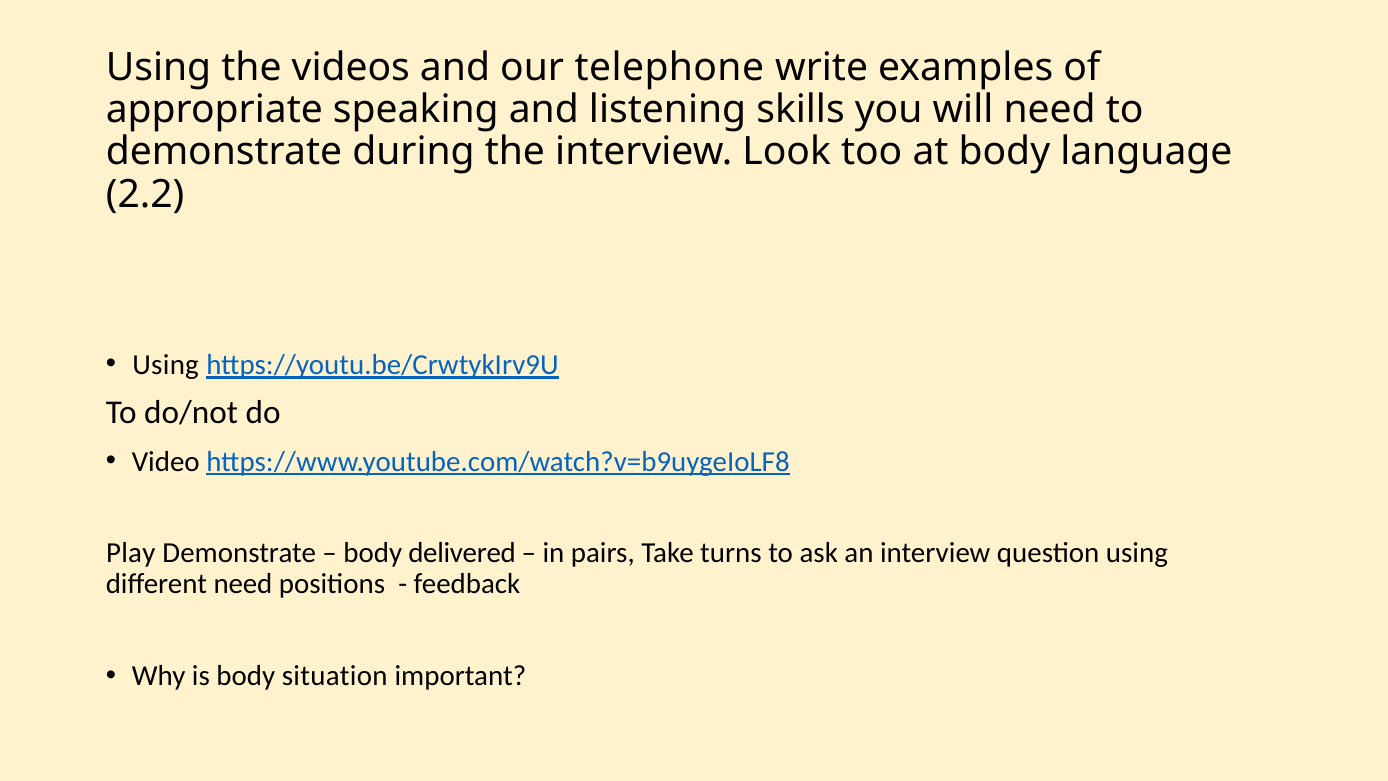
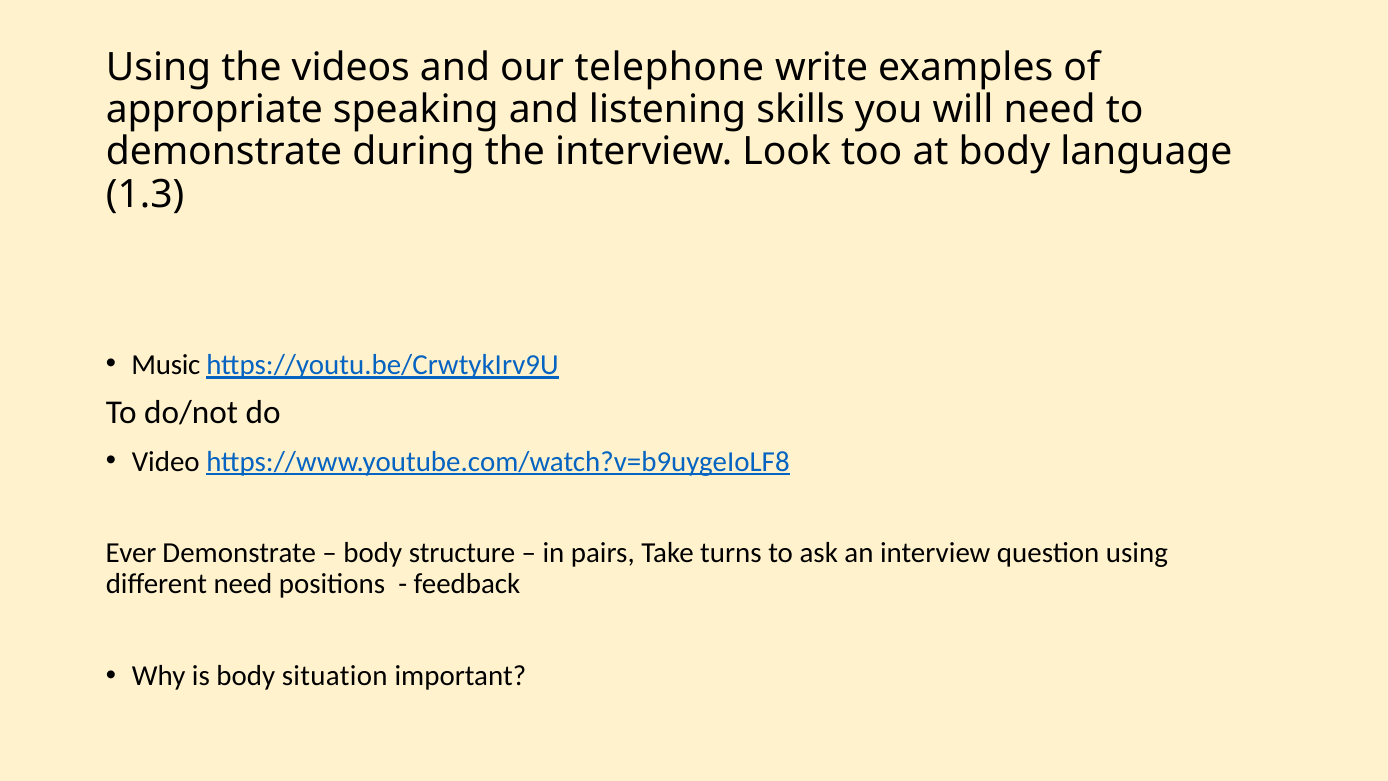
2.2: 2.2 -> 1.3
Using at (166, 365): Using -> Music
Play: Play -> Ever
delivered: delivered -> structure
